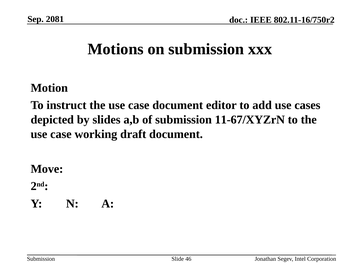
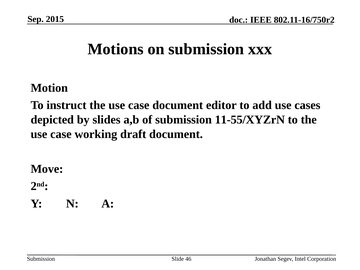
2081: 2081 -> 2015
11-67/XYZrN: 11-67/XYZrN -> 11-55/XYZrN
